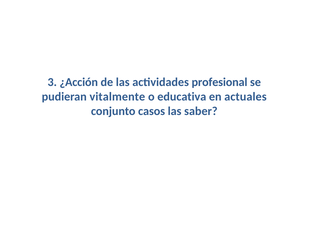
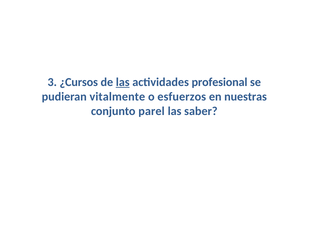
¿Acción: ¿Acción -> ¿Cursos
las at (123, 82) underline: none -> present
educativa: educativa -> esfuerzos
actuales: actuales -> nuestras
casos: casos -> parel
